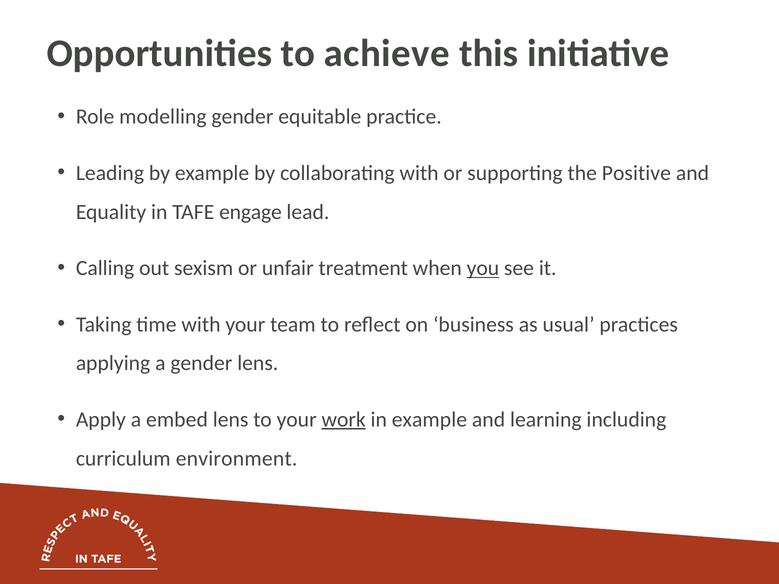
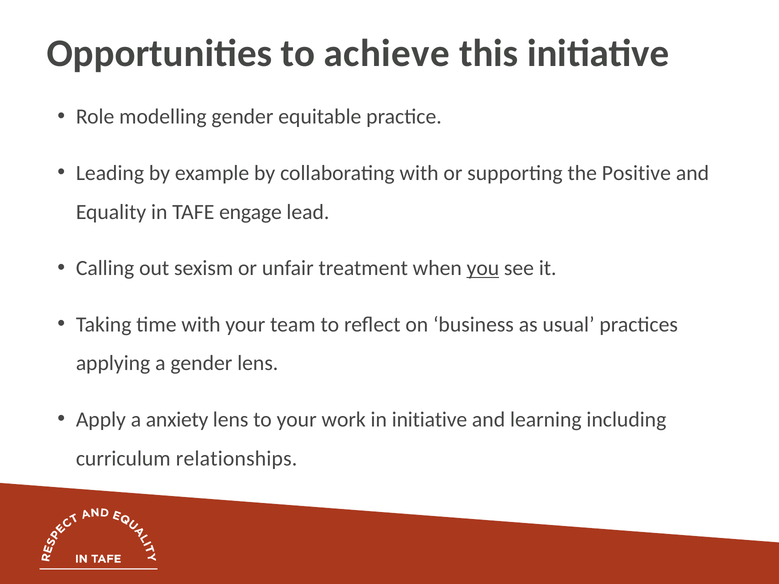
embed: embed -> anxiety
work underline: present -> none
in example: example -> initiative
environment: environment -> relationships
